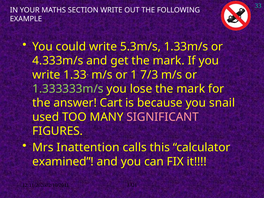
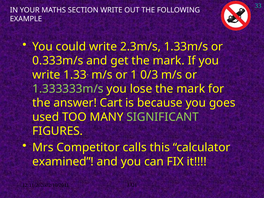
5.3m/s: 5.3m/s -> 2.3m/s
4.333m/s: 4.333m/s -> 0.333m/s
7/3: 7/3 -> 0/3
snail: snail -> goes
SIGNIFICANT colour: pink -> light green
Inattention: Inattention -> Competitor
